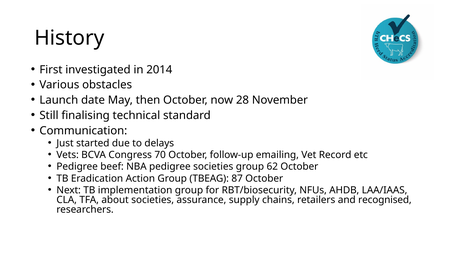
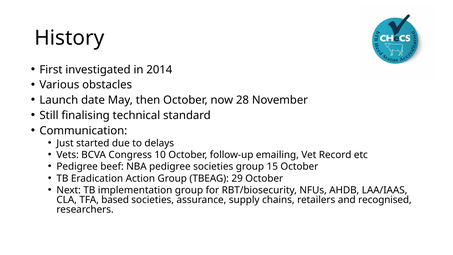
70: 70 -> 10
62: 62 -> 15
87: 87 -> 29
about: about -> based
